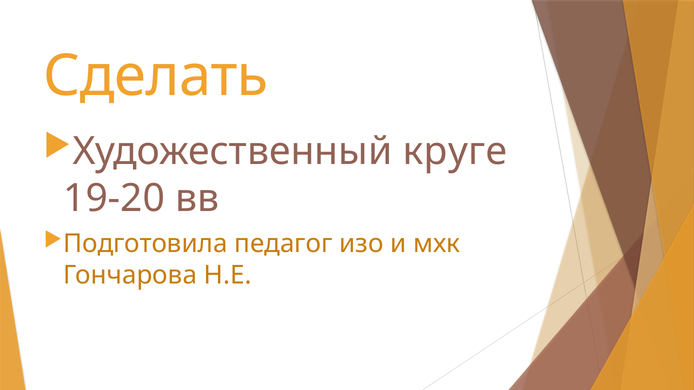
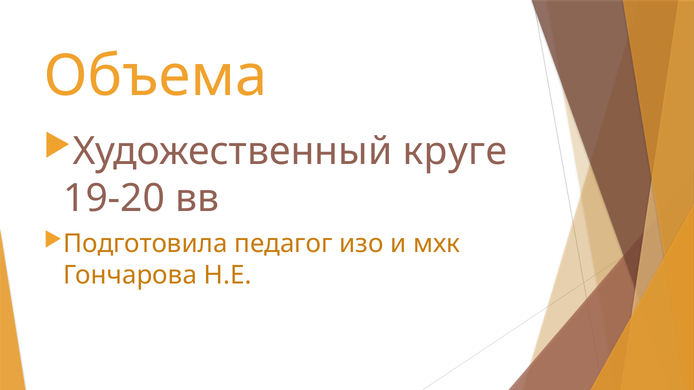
Сделать: Сделать -> Объема
